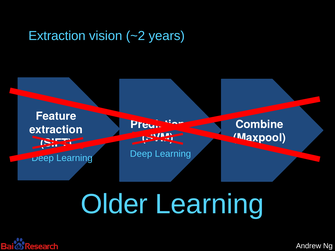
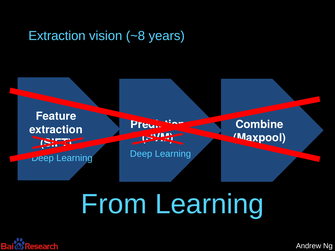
~2: ~2 -> ~8
Older: Older -> From
